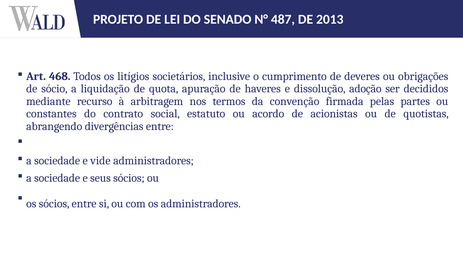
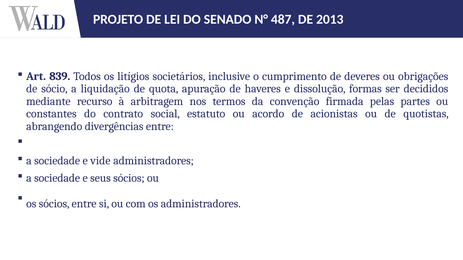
468: 468 -> 839
adoção: adoção -> formas
